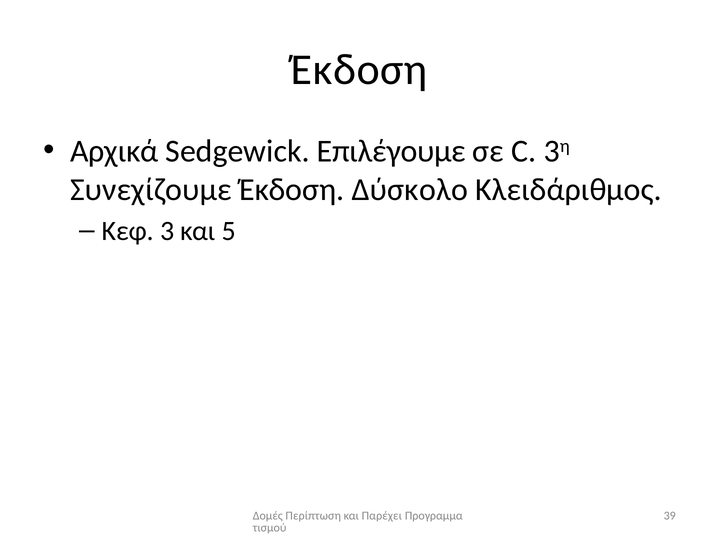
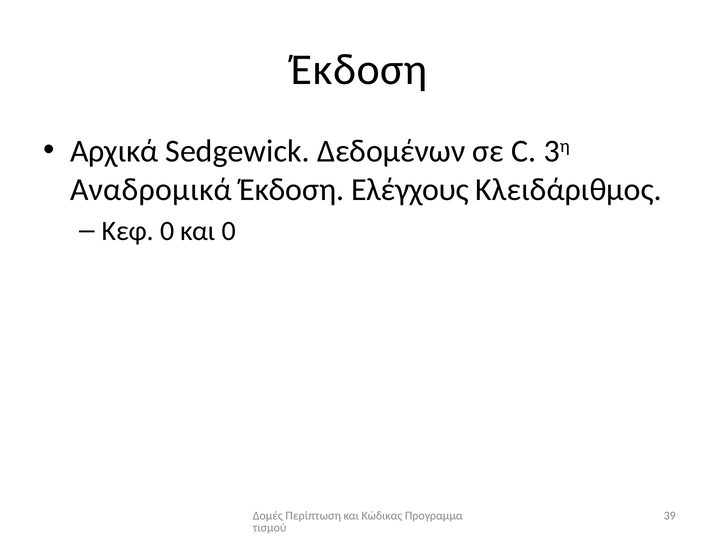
Επιλέγουμε: Επιλέγουμε -> Δεδομένων
Συνεχίζουμε: Συνεχίζουμε -> Αναδρομικά
Δύσκολο: Δύσκολο -> Ελέγχους
Κεφ 3: 3 -> 0
και 5: 5 -> 0
Παρέχει: Παρέχει -> Κώδικας
